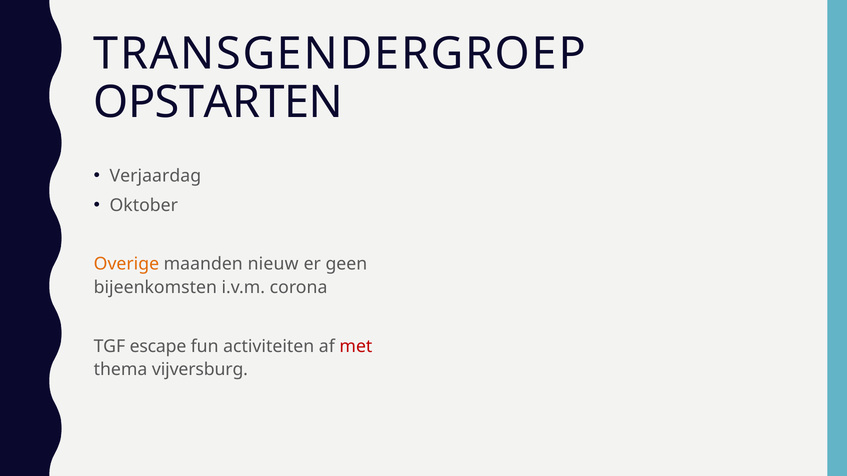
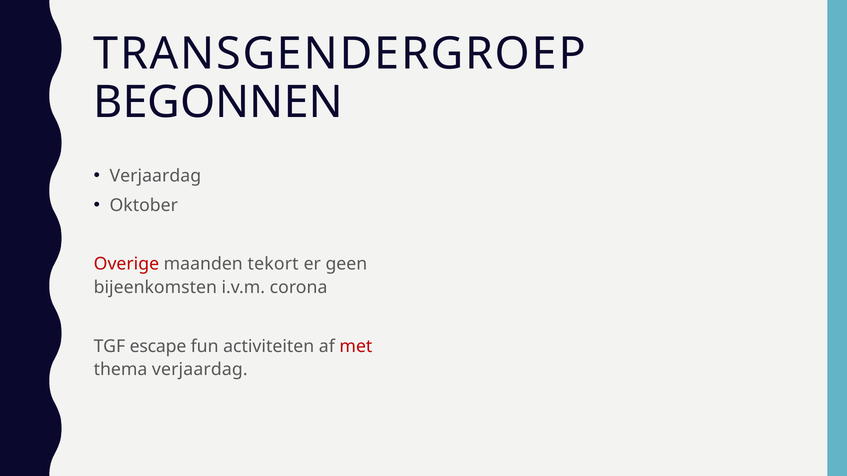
OPSTARTEN: OPSTARTEN -> BEGONNEN
Overige colour: orange -> red
nieuw: nieuw -> tekort
thema vijversburg: vijversburg -> verjaardag
